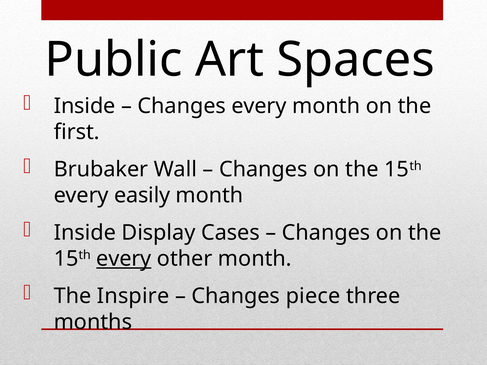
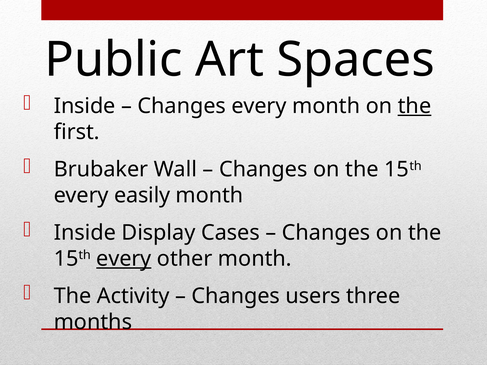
the at (415, 106) underline: none -> present
Inspire: Inspire -> Activity
piece: piece -> users
